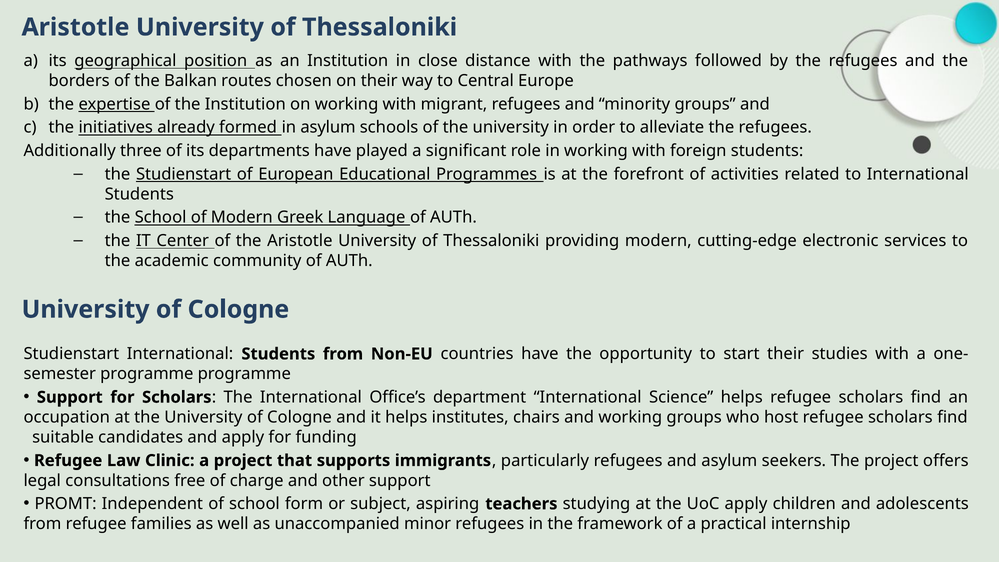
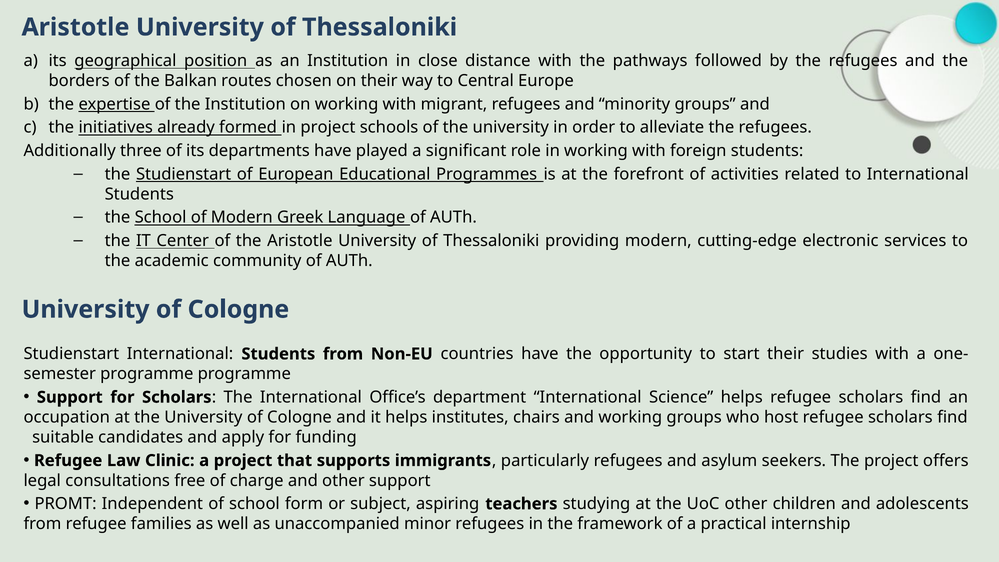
in asylum: asylum -> project
UoC apply: apply -> other
